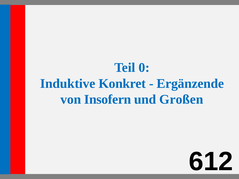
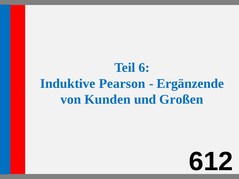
0: 0 -> 6
Konkret: Konkret -> Pearson
Insofern: Insofern -> Kunden
